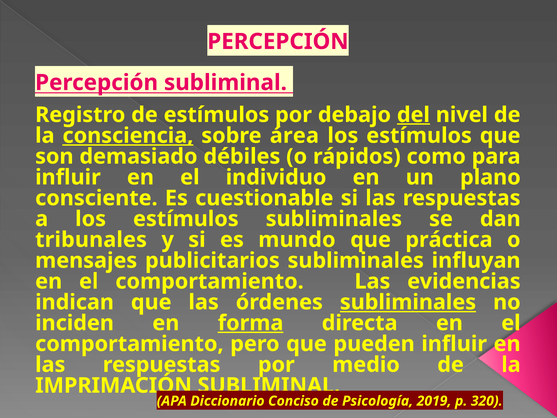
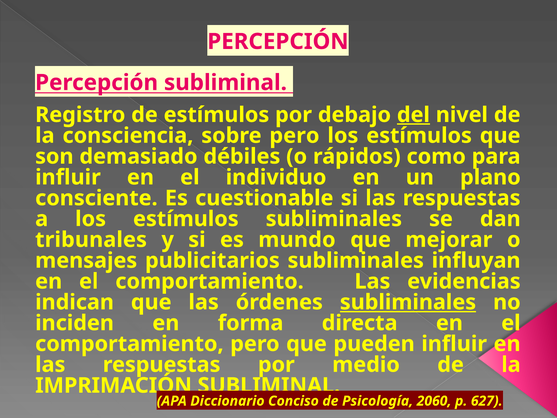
consciencia underline: present -> none
sobre área: área -> pero
práctica: práctica -> mejorar
forma underline: present -> none
2019: 2019 -> 2060
320: 320 -> 627
